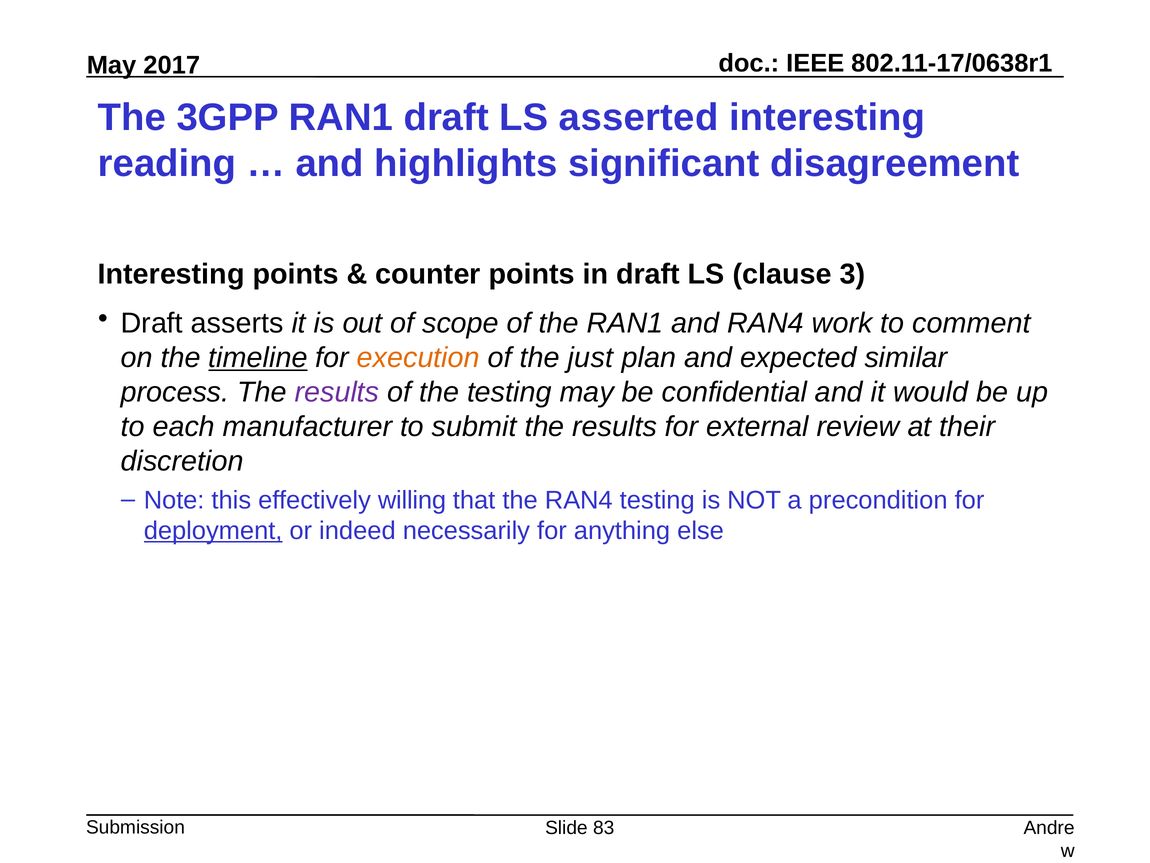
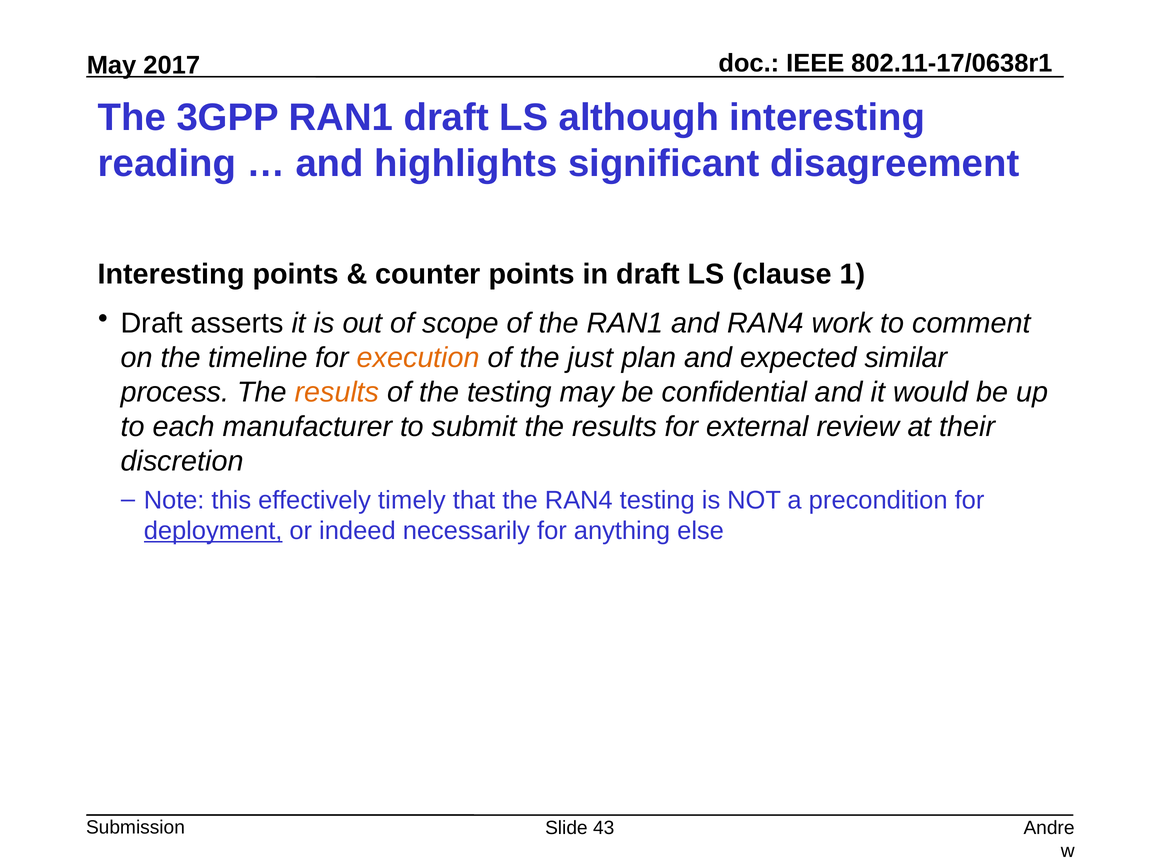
asserted: asserted -> although
3: 3 -> 1
timeline underline: present -> none
results at (337, 392) colour: purple -> orange
willing: willing -> timely
83: 83 -> 43
